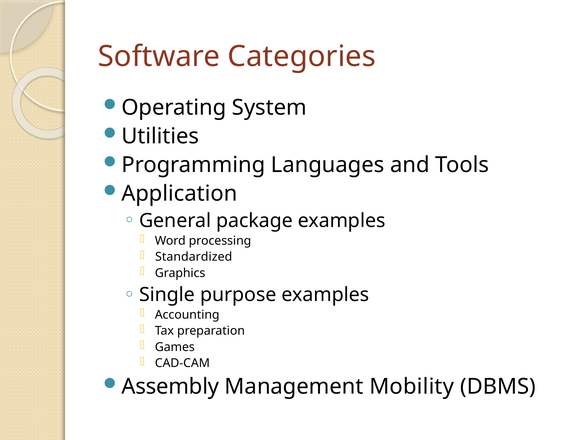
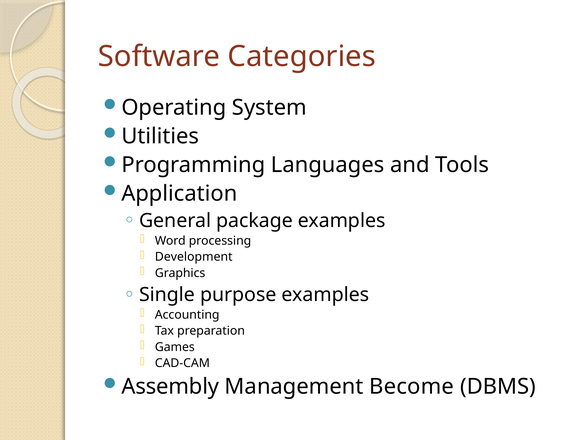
Standardized: Standardized -> Development
Mobility: Mobility -> Become
